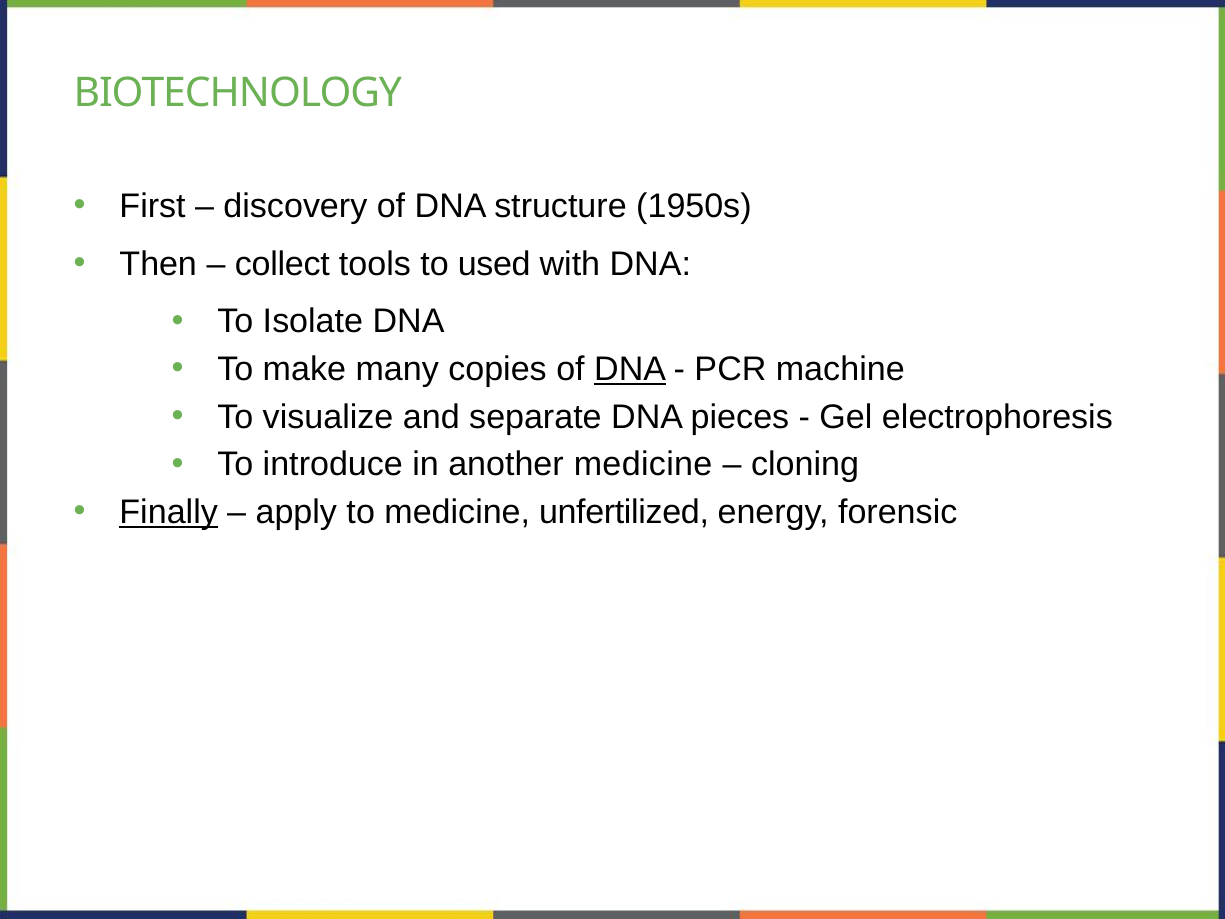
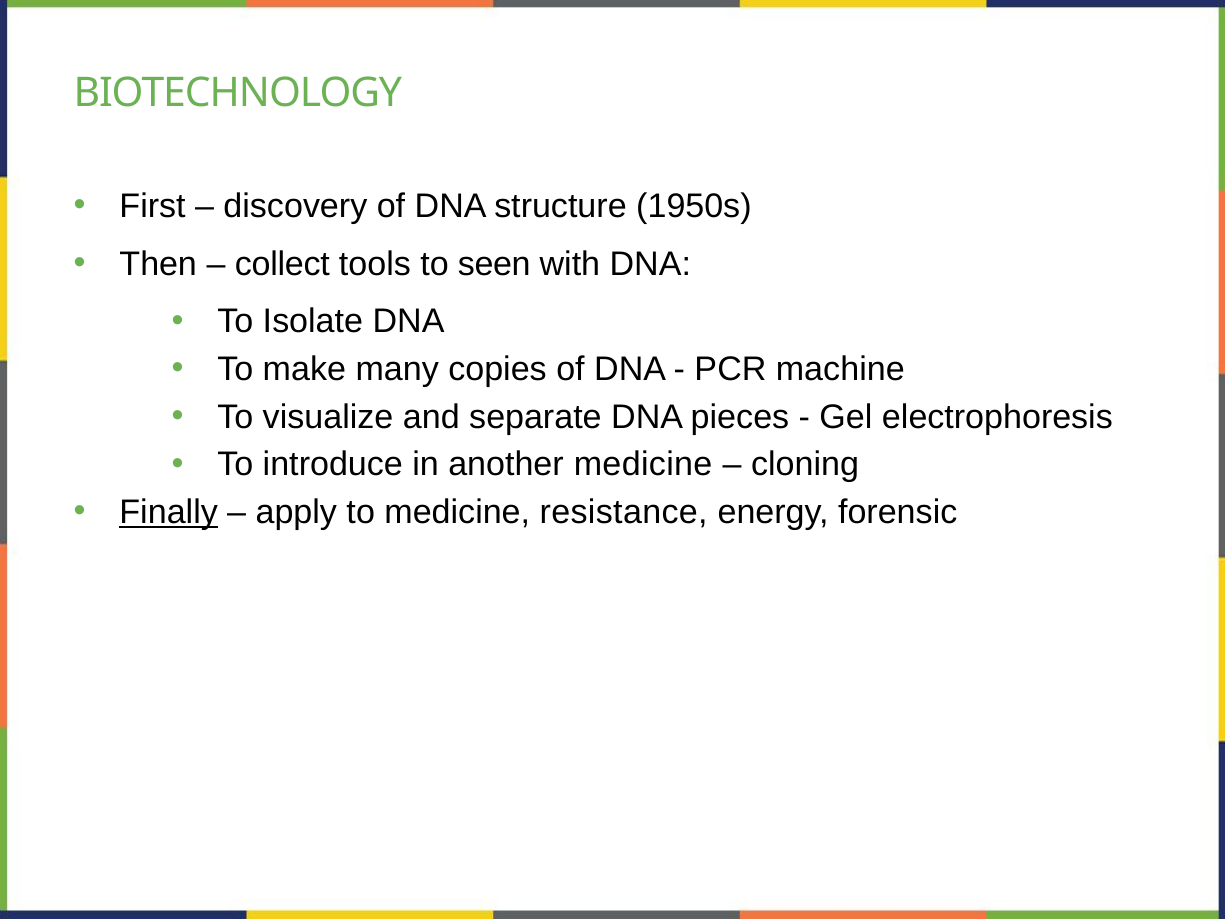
used: used -> seen
DNA at (630, 369) underline: present -> none
unfertilized: unfertilized -> resistance
